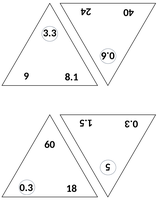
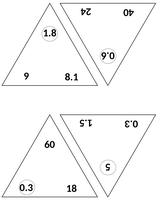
3.3: 3.3 -> 1.8
